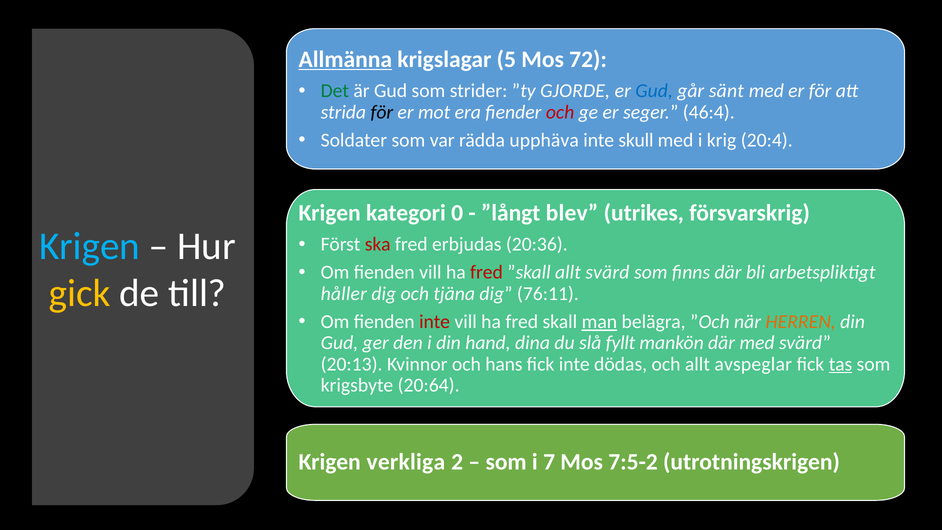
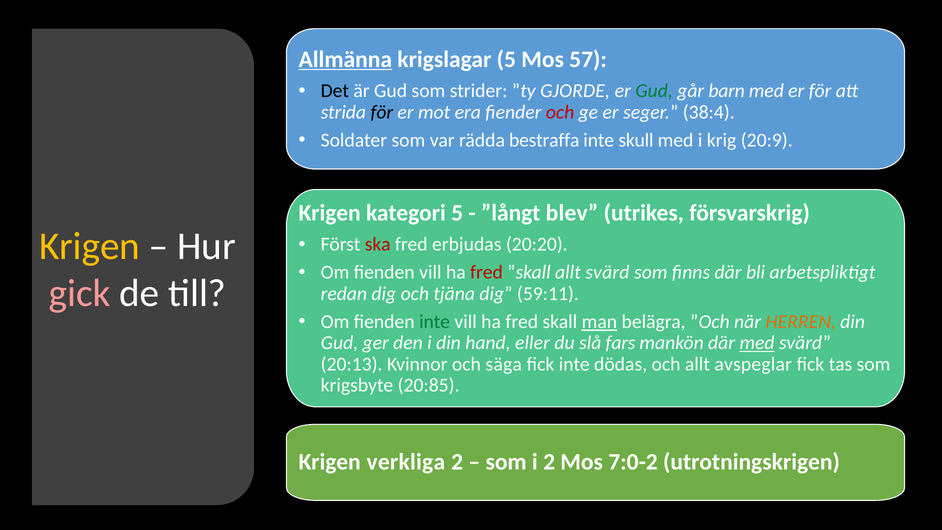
72: 72 -> 57
Det colour: green -> black
Gud at (654, 91) colour: blue -> green
sänt: sänt -> barn
46:4: 46:4 -> 38:4
upphäva: upphäva -> bestraffa
20:4: 20:4 -> 20:9
kategori 0: 0 -> 5
Krigen at (90, 246) colour: light blue -> yellow
20:36: 20:36 -> 20:20
gick colour: yellow -> pink
håller: håller -> redan
76:11: 76:11 -> 59:11
inte at (435, 322) colour: red -> green
dina: dina -> eller
fyllt: fyllt -> fars
med at (757, 343) underline: none -> present
hans: hans -> säga
tas underline: present -> none
20:64: 20:64 -> 20:85
i 7: 7 -> 2
7:5-2: 7:5-2 -> 7:0-2
